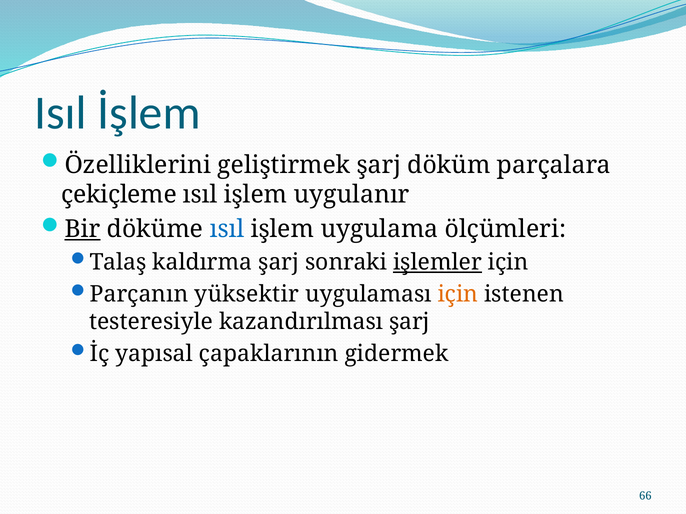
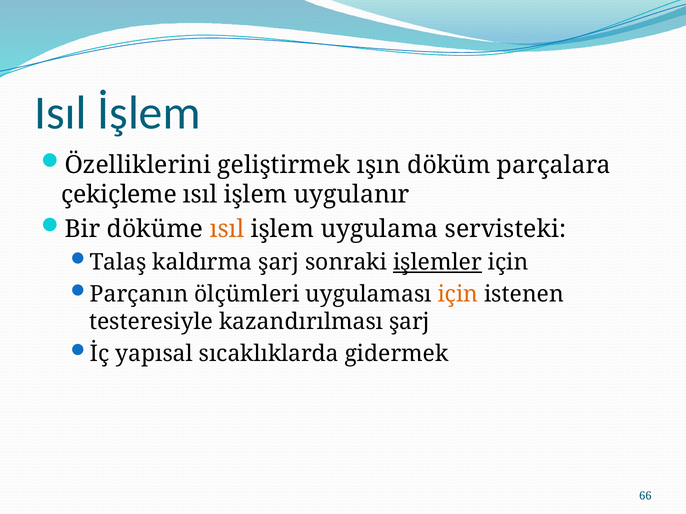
geliştirmek şarj: şarj -> ışın
Bir underline: present -> none
ısıl at (227, 230) colour: blue -> orange
ölçümleri: ölçümleri -> servisteki
yüksektir: yüksektir -> ölçümleri
çapaklarının: çapaklarının -> sıcaklıklarda
